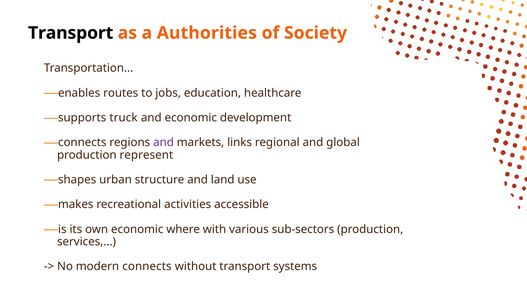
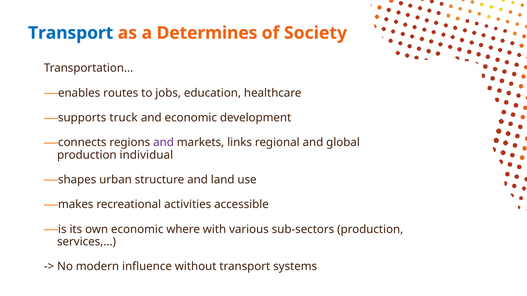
Transport at (71, 33) colour: black -> blue
Authorities: Authorities -> Determines
represent: represent -> individual
modern connects: connects -> influence
